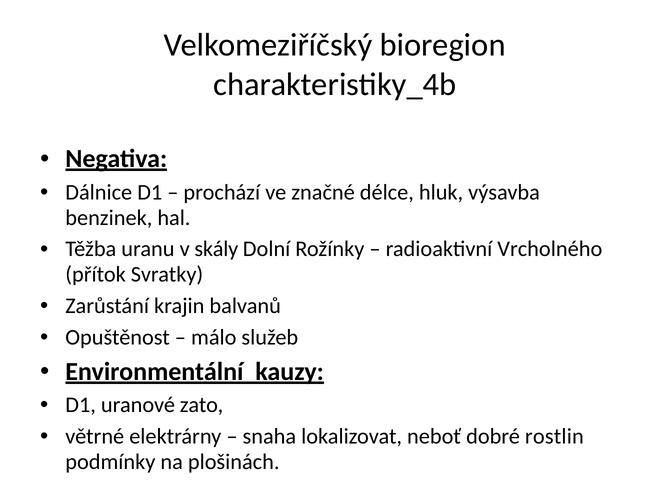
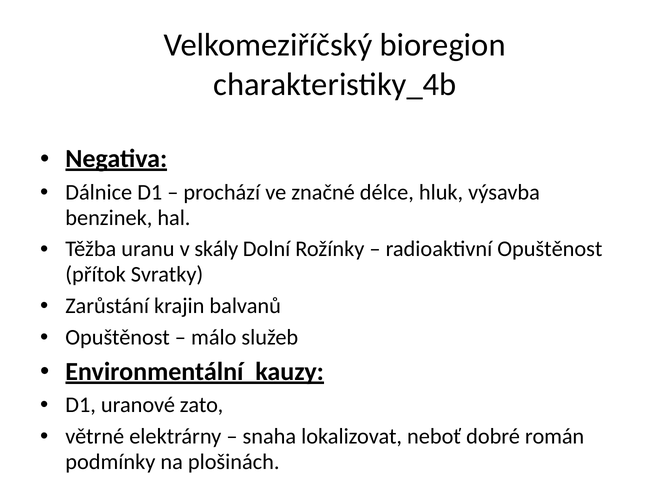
radioaktivní Vrcholného: Vrcholného -> Opuštěnost
rostlin: rostlin -> román
